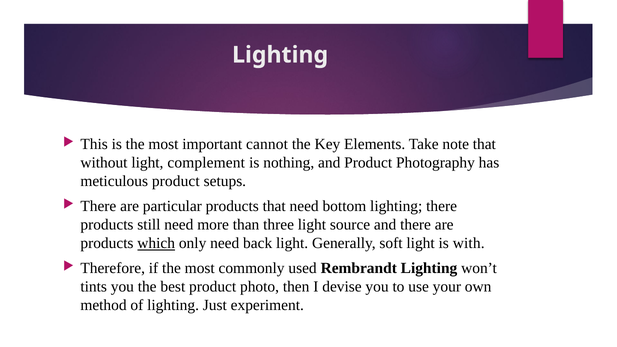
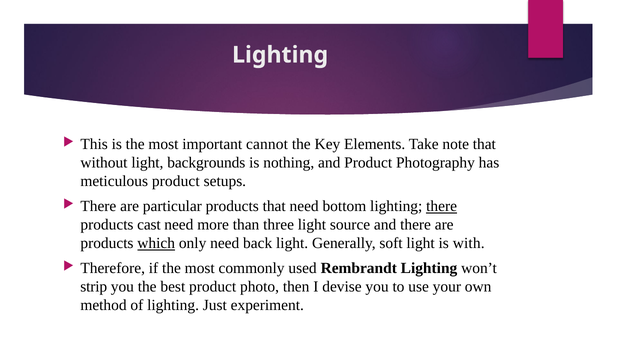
complement: complement -> backgrounds
there at (442, 206) underline: none -> present
still: still -> cast
tints: tints -> strip
